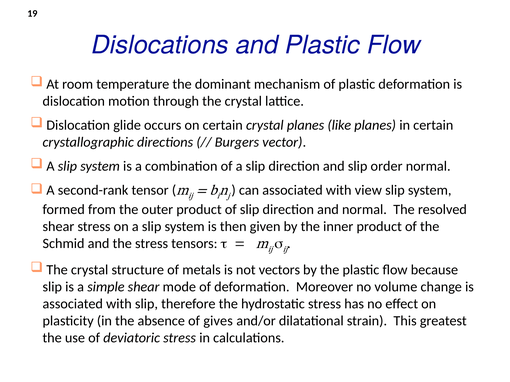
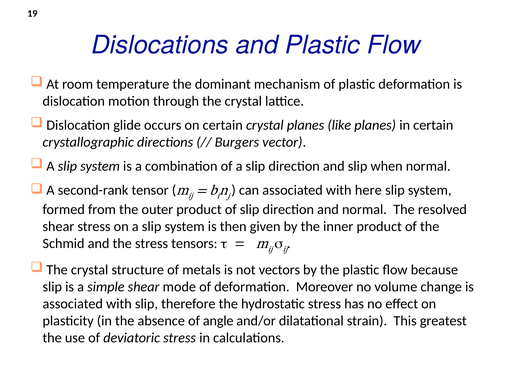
order: order -> when
view: view -> here
gives: gives -> angle
